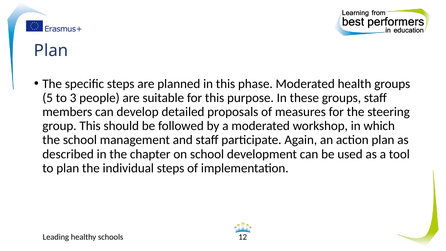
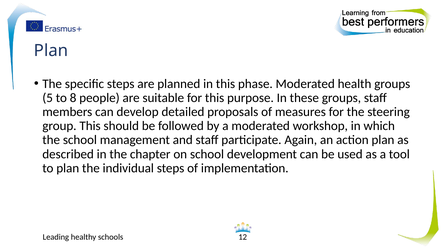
3: 3 -> 8
